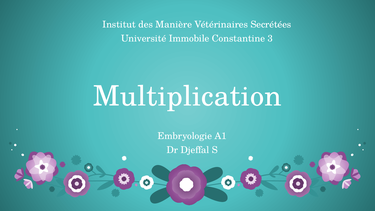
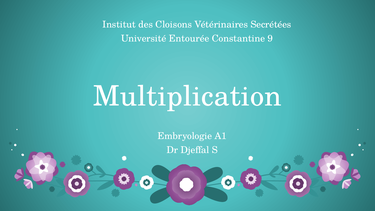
Manière: Manière -> Cloisons
Immobile: Immobile -> Entourée
3: 3 -> 9
